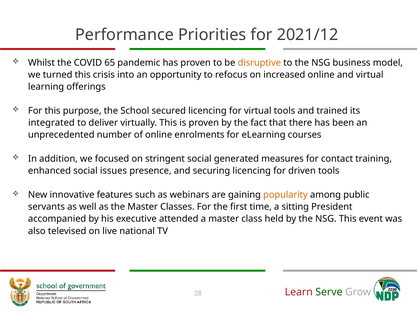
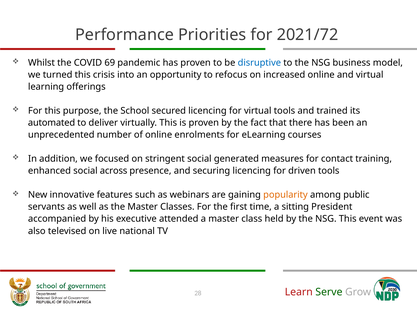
2021/12: 2021/12 -> 2021/72
65: 65 -> 69
disruptive colour: orange -> blue
integrated: integrated -> automated
issues: issues -> across
